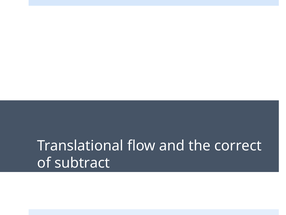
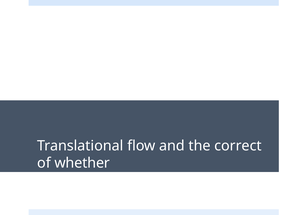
subtract: subtract -> whether
